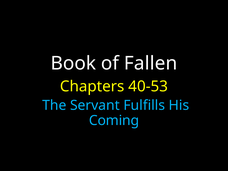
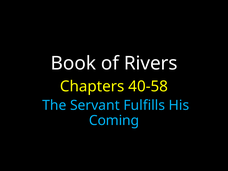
Fallen: Fallen -> Rivers
40-53: 40-53 -> 40-58
